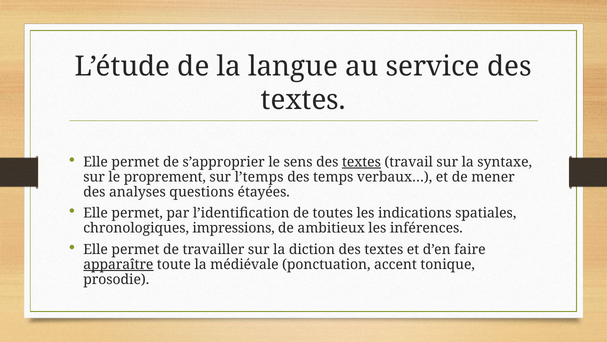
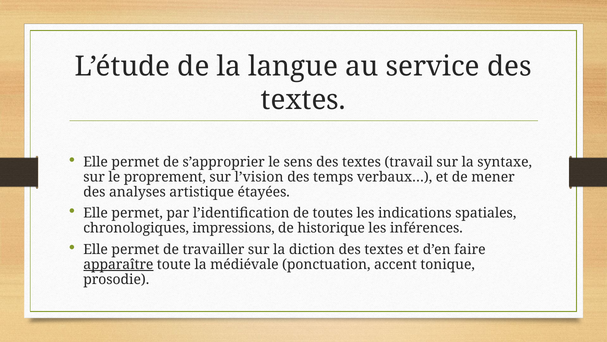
textes at (361, 162) underline: present -> none
l’temps: l’temps -> l’vision
questions: questions -> artistique
ambitieux: ambitieux -> historique
